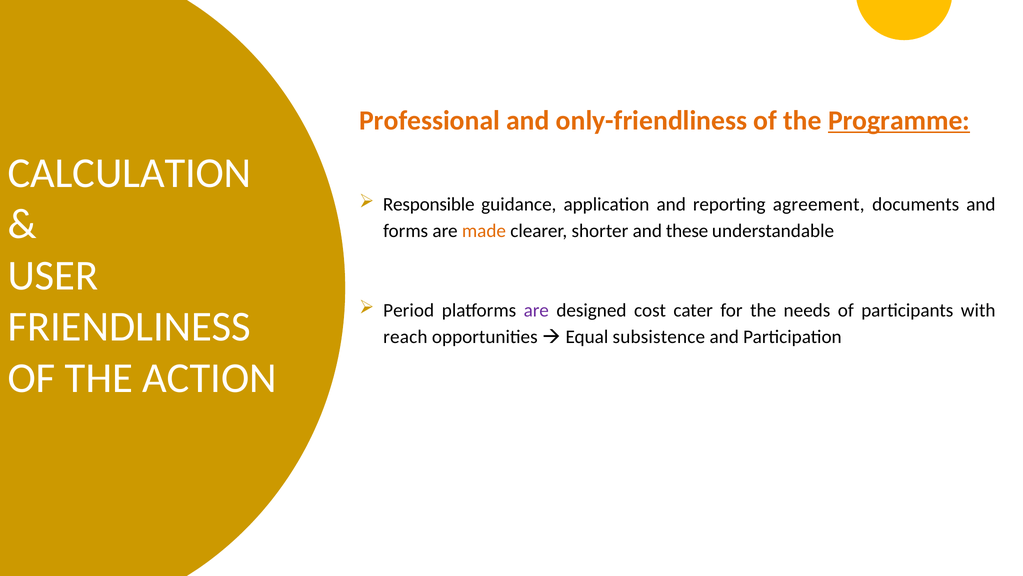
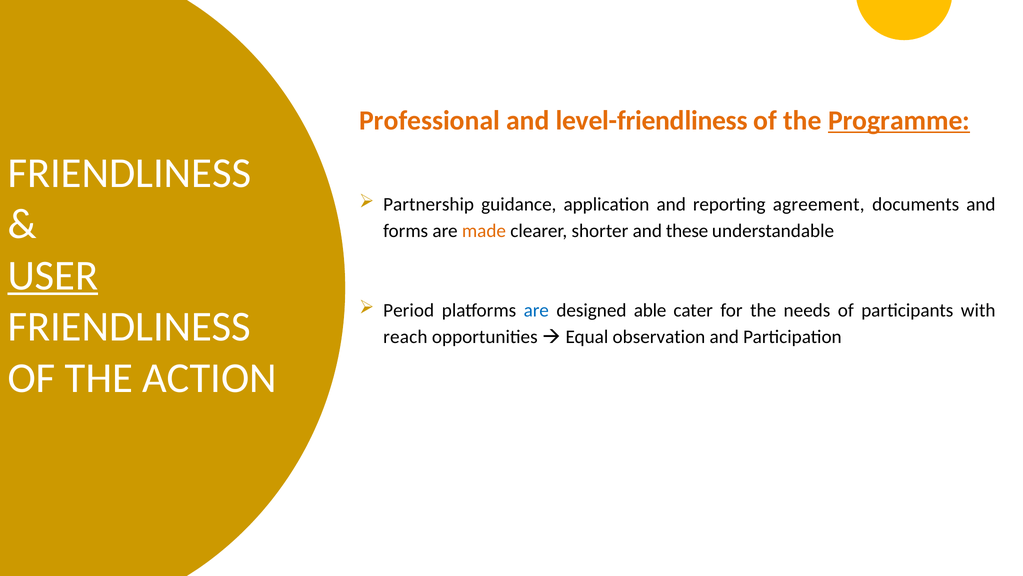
only-friendliness: only-friendliness -> level-friendliness
CALCULATION at (129, 173): CALCULATION -> FRIENDLINESS
Responsible: Responsible -> Partnership
USER underline: none -> present
are at (536, 310) colour: purple -> blue
cost: cost -> able
subsistence: subsistence -> observation
